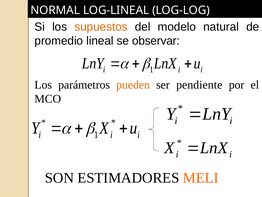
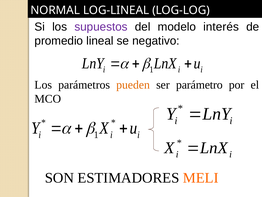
supuestos colour: orange -> purple
natural: natural -> interés
observar: observar -> negativo
pendiente: pendiente -> parámetro
